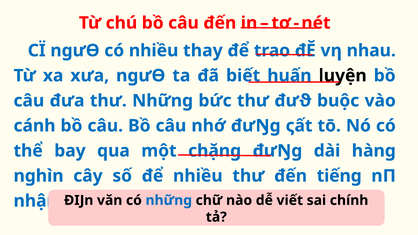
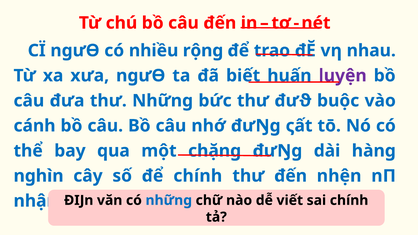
thay: thay -> rộng
luyện colour: black -> purple
để nhiều: nhiều -> chính
tiếng: tiếng -> nhện
